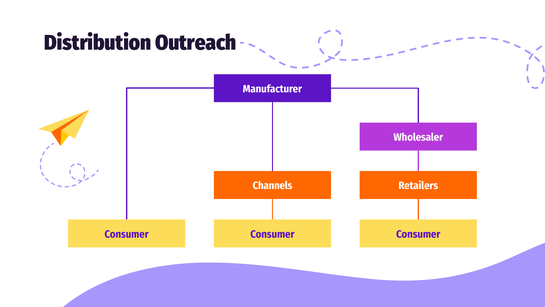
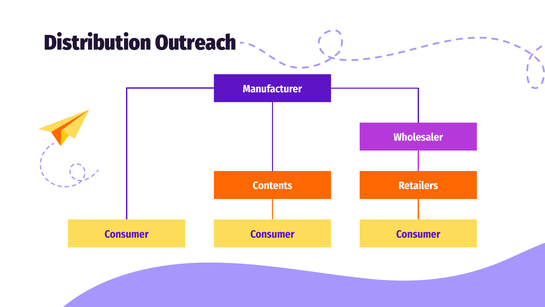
Channels: Channels -> Contents
